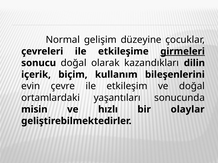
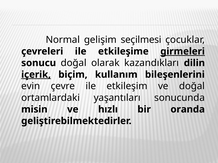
düzeyine: düzeyine -> seçilmesi
içerik underline: none -> present
olaylar: olaylar -> oranda
